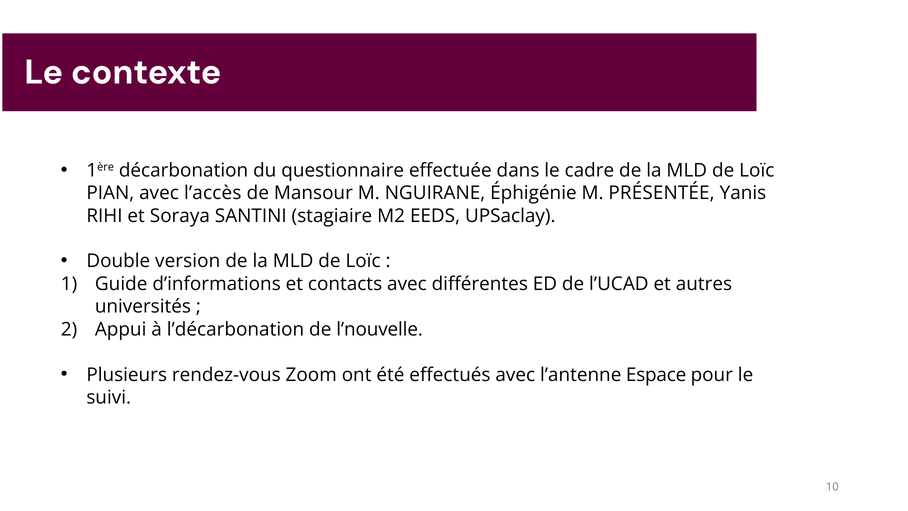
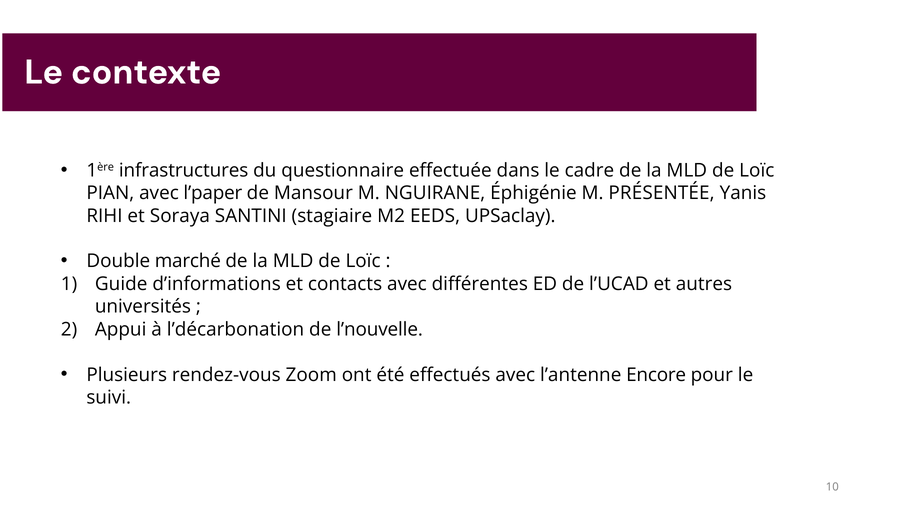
décarbonation: décarbonation -> infrastructures
l’accès: l’accès -> l’paper
version: version -> marché
Espace: Espace -> Encore
